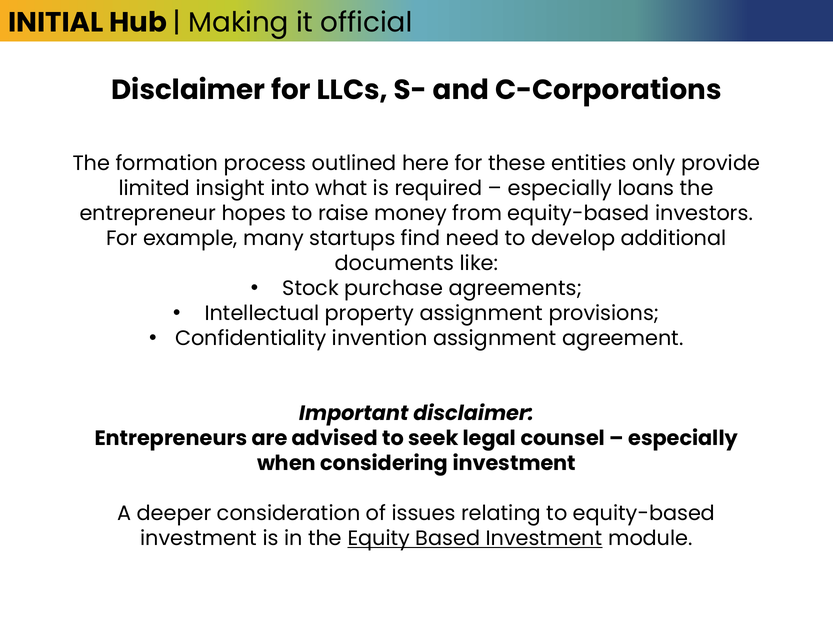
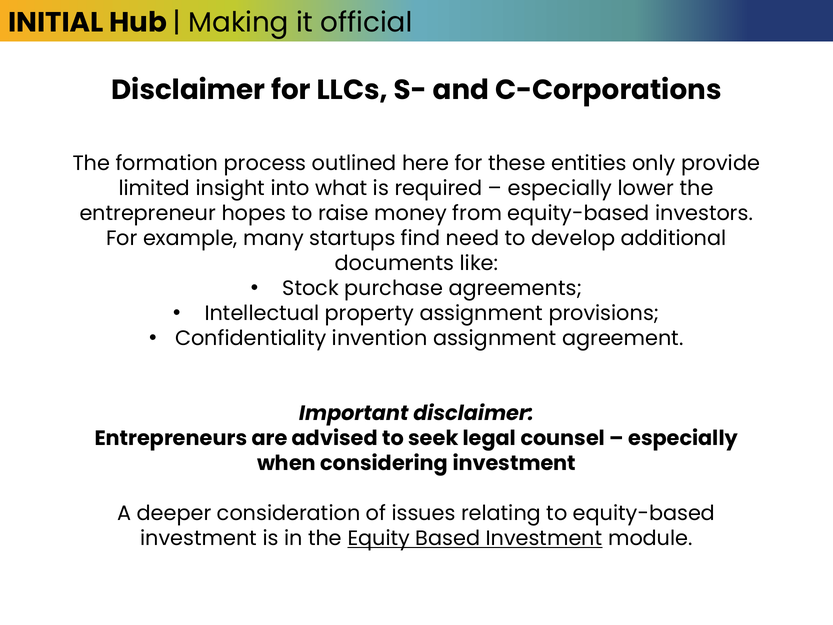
loans: loans -> lower
